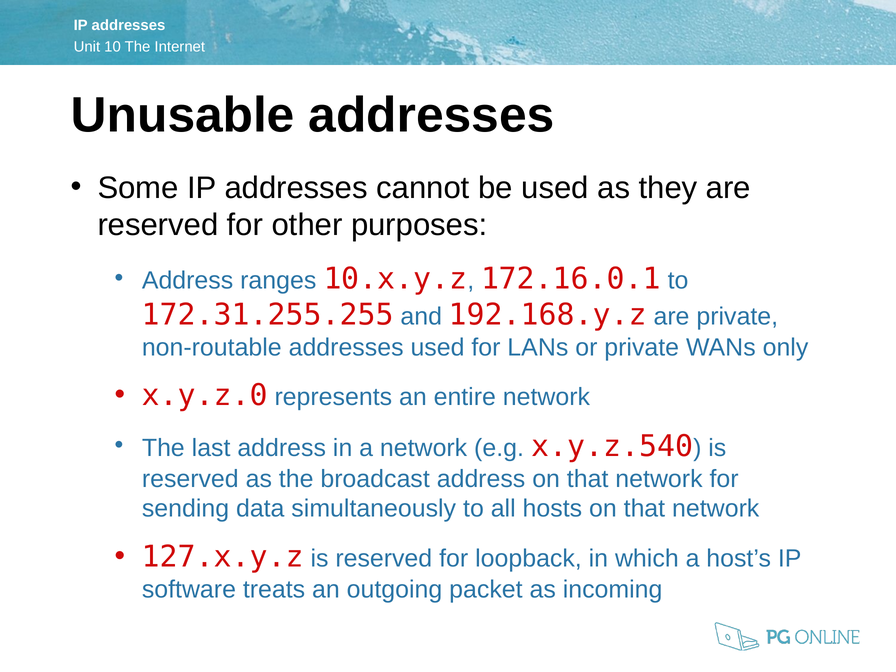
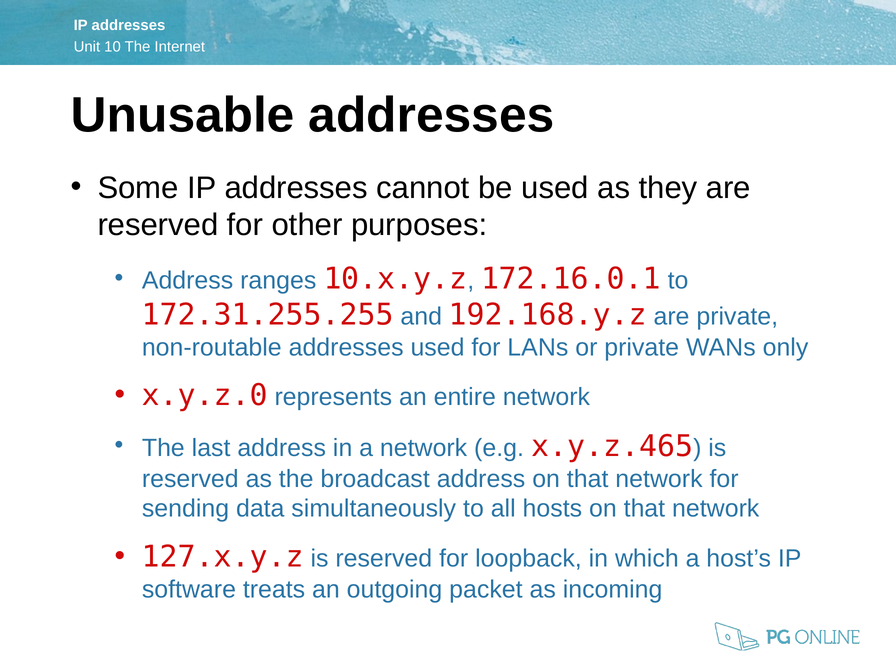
x.y.z.540: x.y.z.540 -> x.y.z.465
